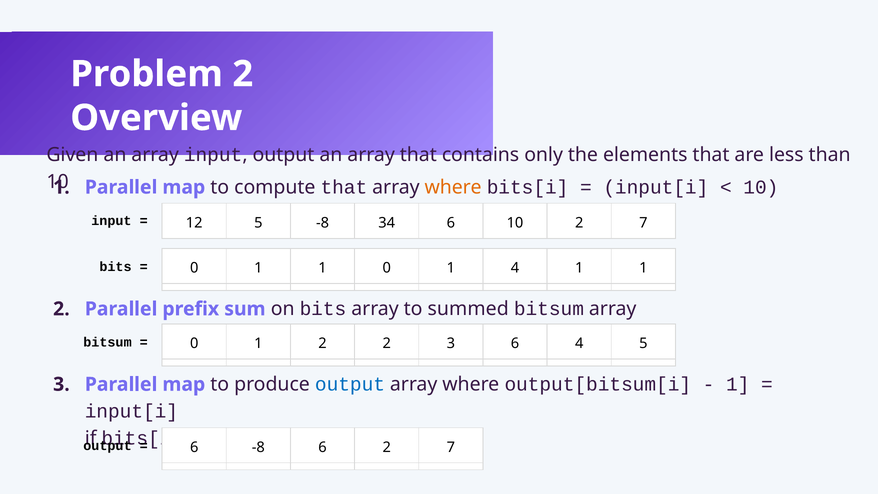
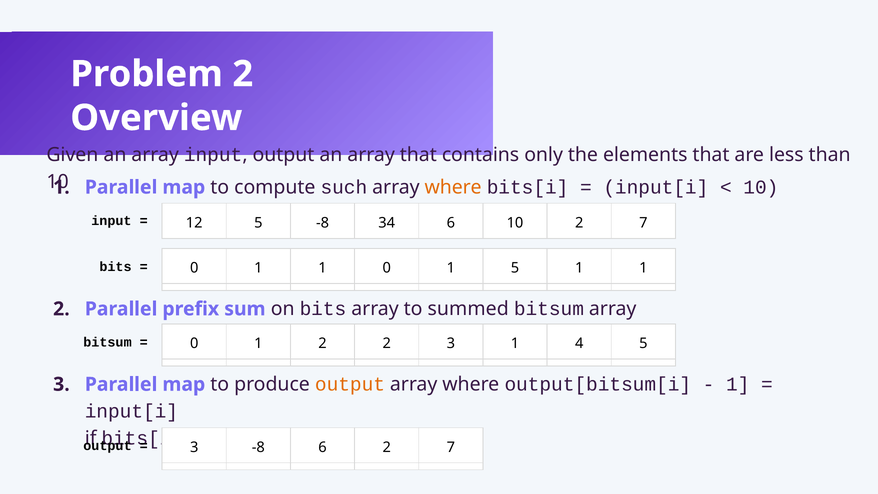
compute that: that -> such
1 4: 4 -> 5
3 6: 6 -> 1
output at (350, 384) colour: blue -> orange
6 at (194, 447): 6 -> 3
